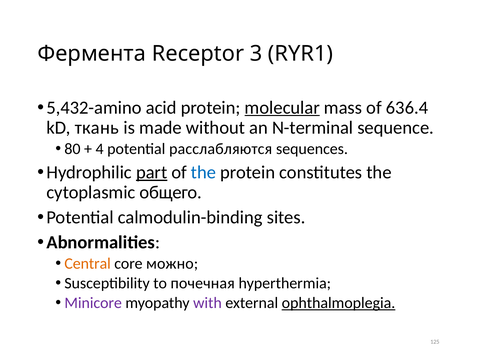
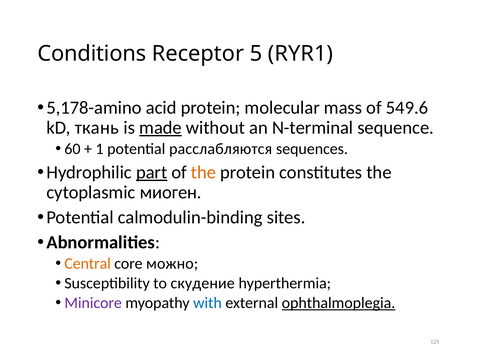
Фермента: Фермента -> Conditions
3: 3 -> 5
5,432-amino: 5,432-amino -> 5,178-amino
molecular underline: present -> none
636.4: 636.4 -> 549.6
made underline: none -> present
80: 80 -> 60
4: 4 -> 1
the at (204, 172) colour: blue -> orange
общего: общего -> миоген
почечная: почечная -> скудение
with colour: purple -> blue
